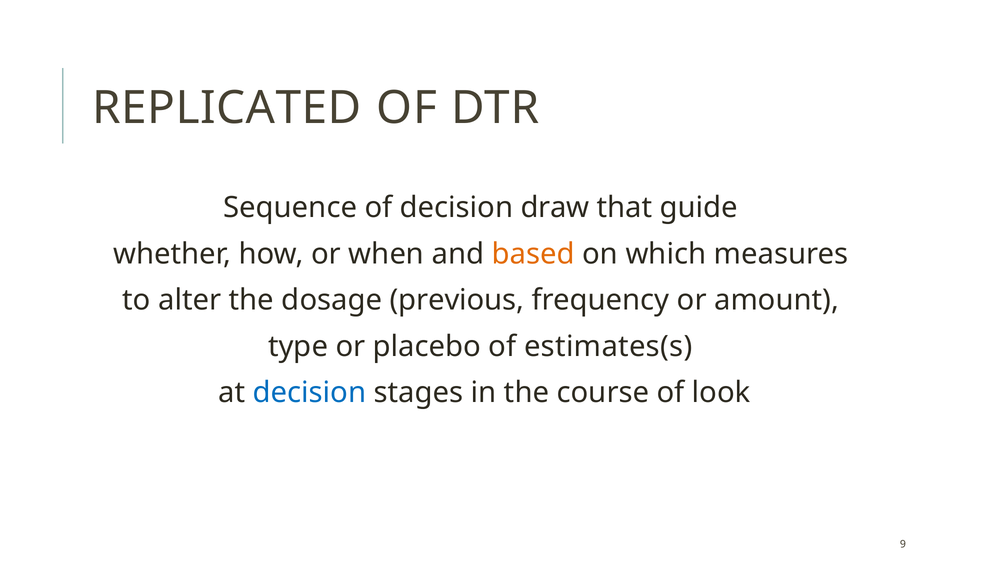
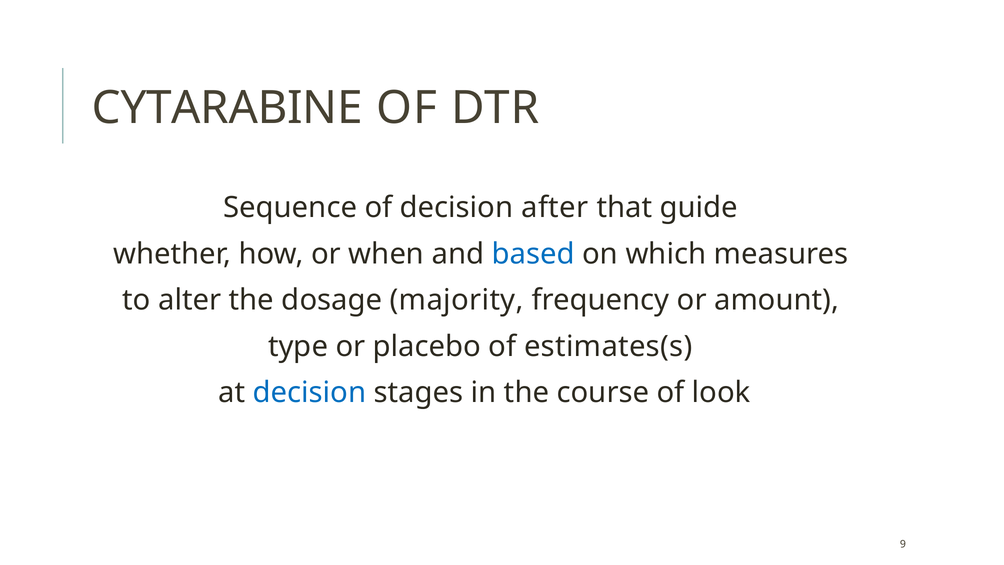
REPLICATED: REPLICATED -> CYTARABINE
draw: draw -> after
based colour: orange -> blue
previous: previous -> majority
